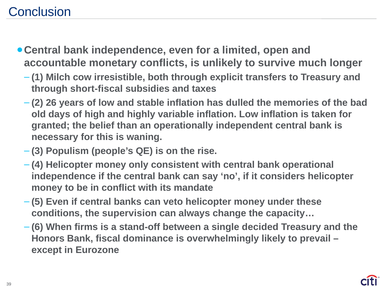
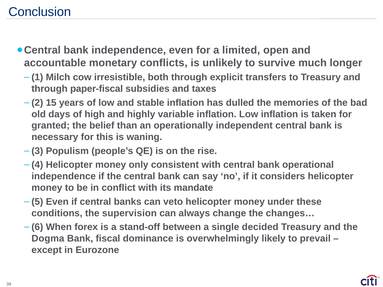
short-fiscal: short-fiscal -> paper-fiscal
26: 26 -> 15
capacity…: capacity… -> changes…
firms: firms -> forex
Honors: Honors -> Dogma
